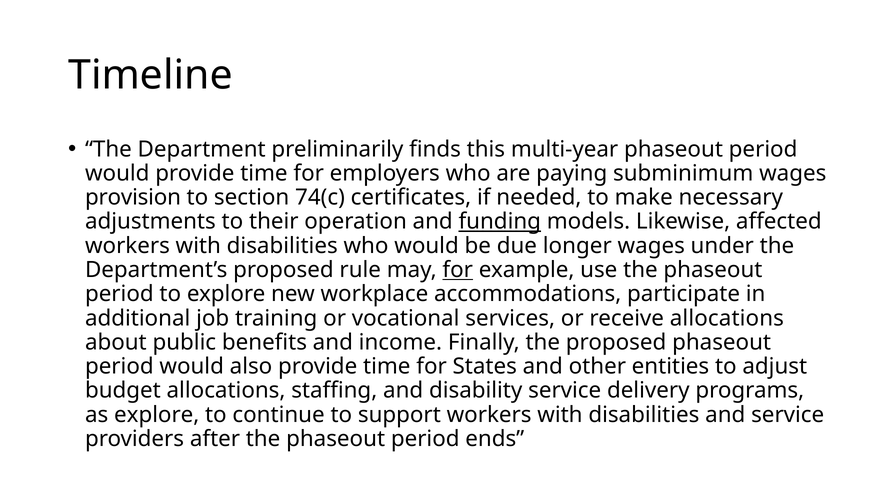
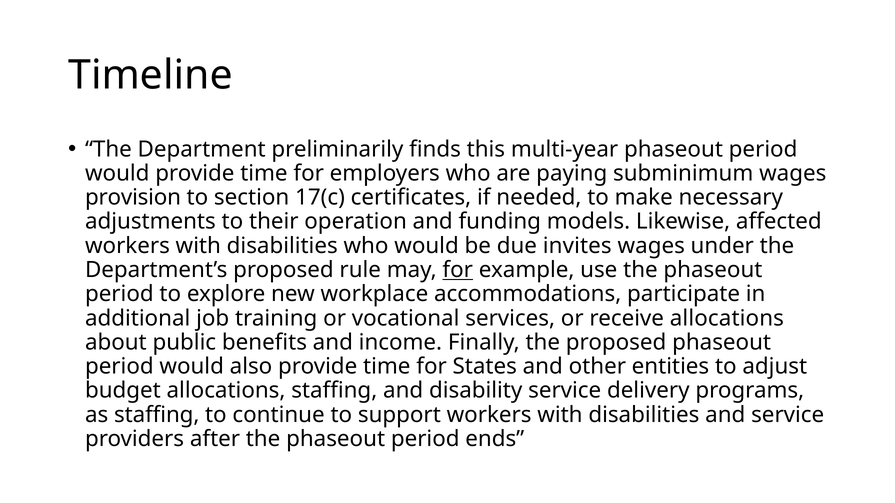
74(c: 74(c -> 17(c
funding underline: present -> none
longer: longer -> invites
as explore: explore -> staffing
